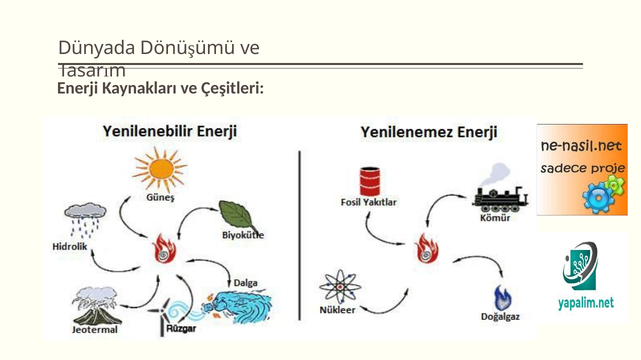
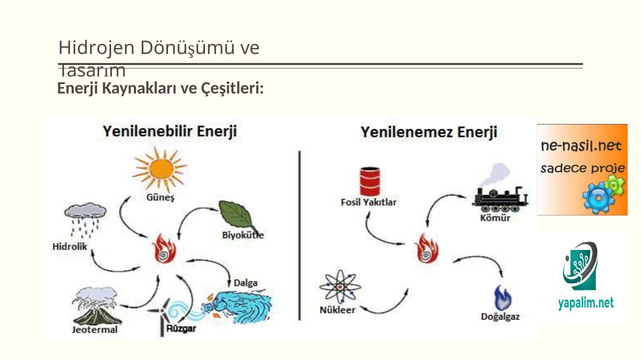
Dünyada: Dünyada -> Hidrojen
